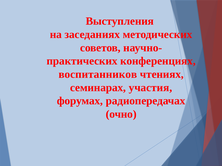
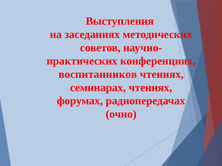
семинарах участия: участия -> чтениях
